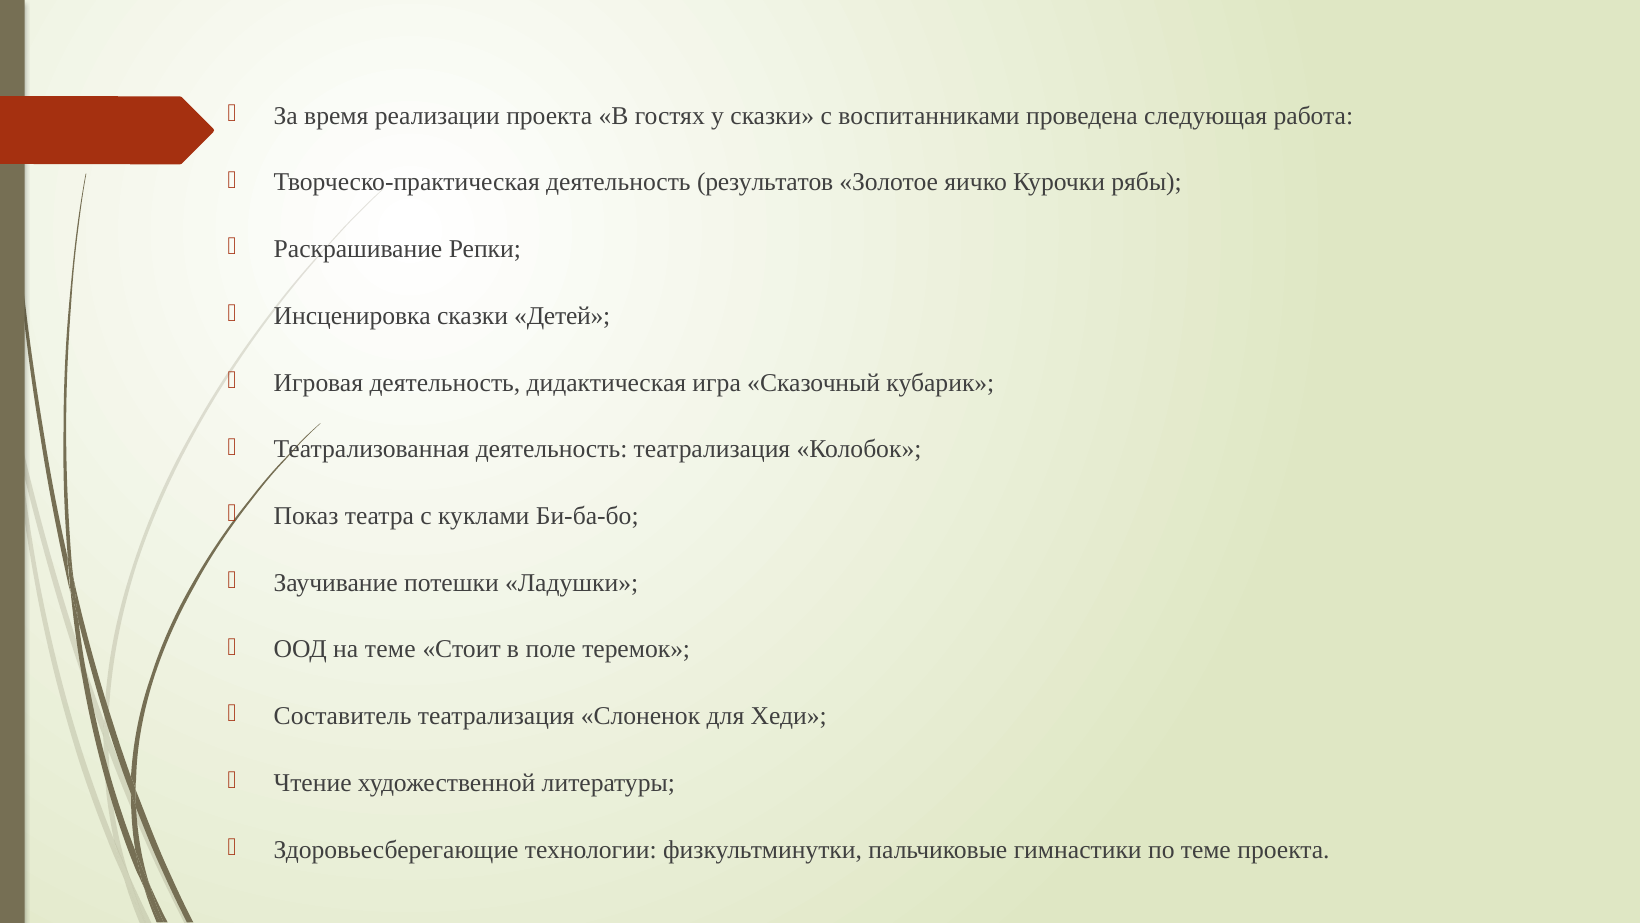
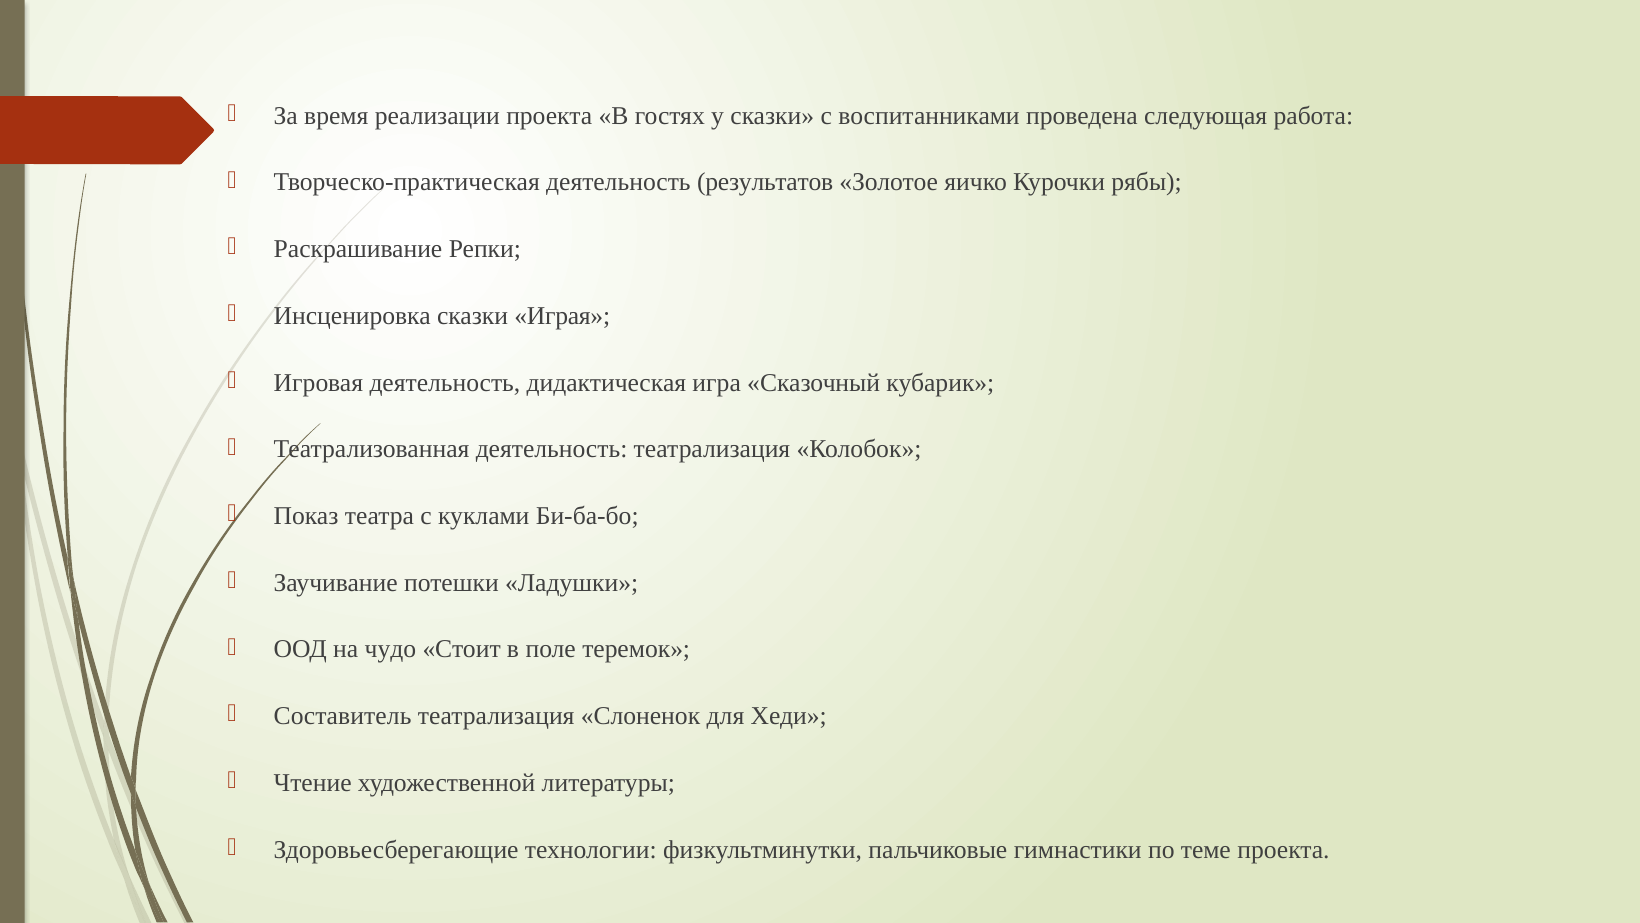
Детей: Детей -> Играя
на теме: теме -> чудо
